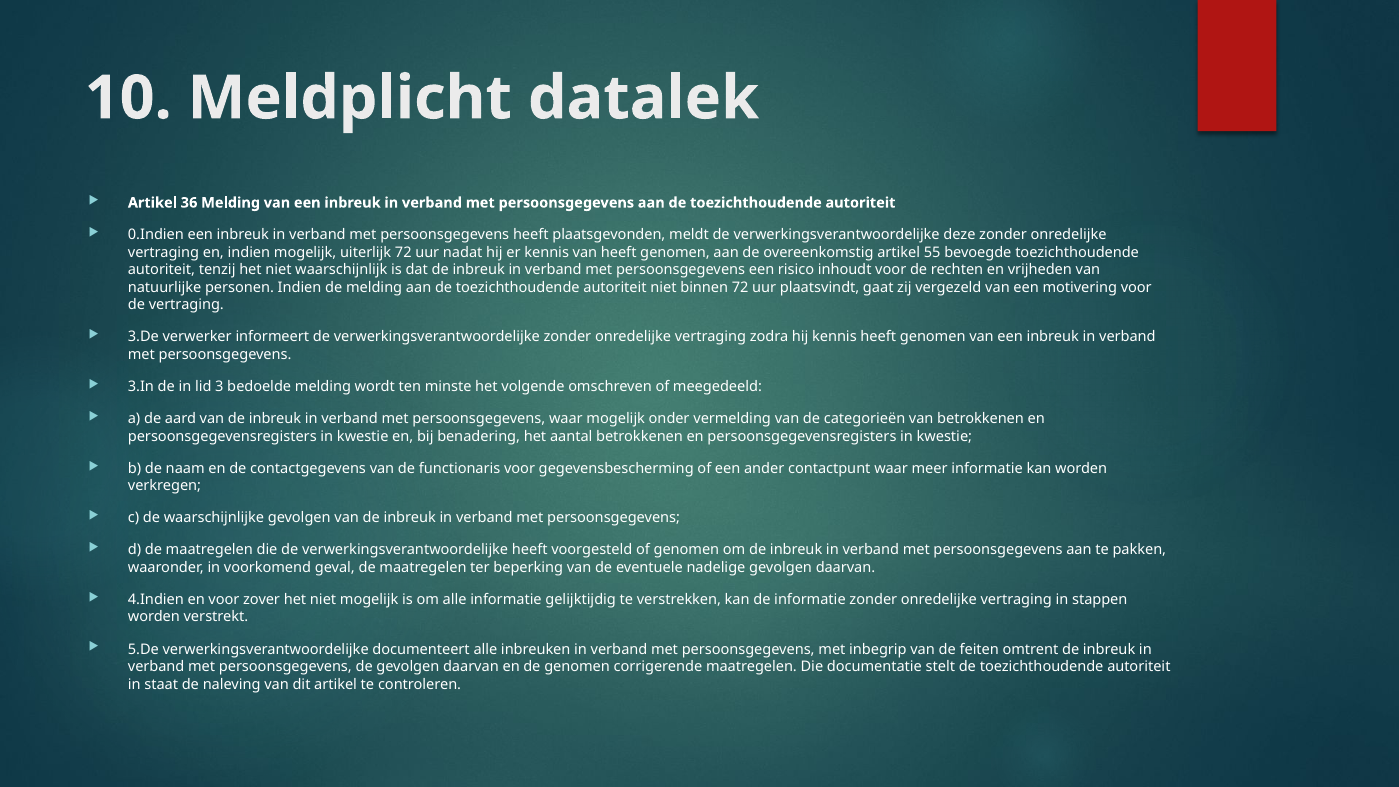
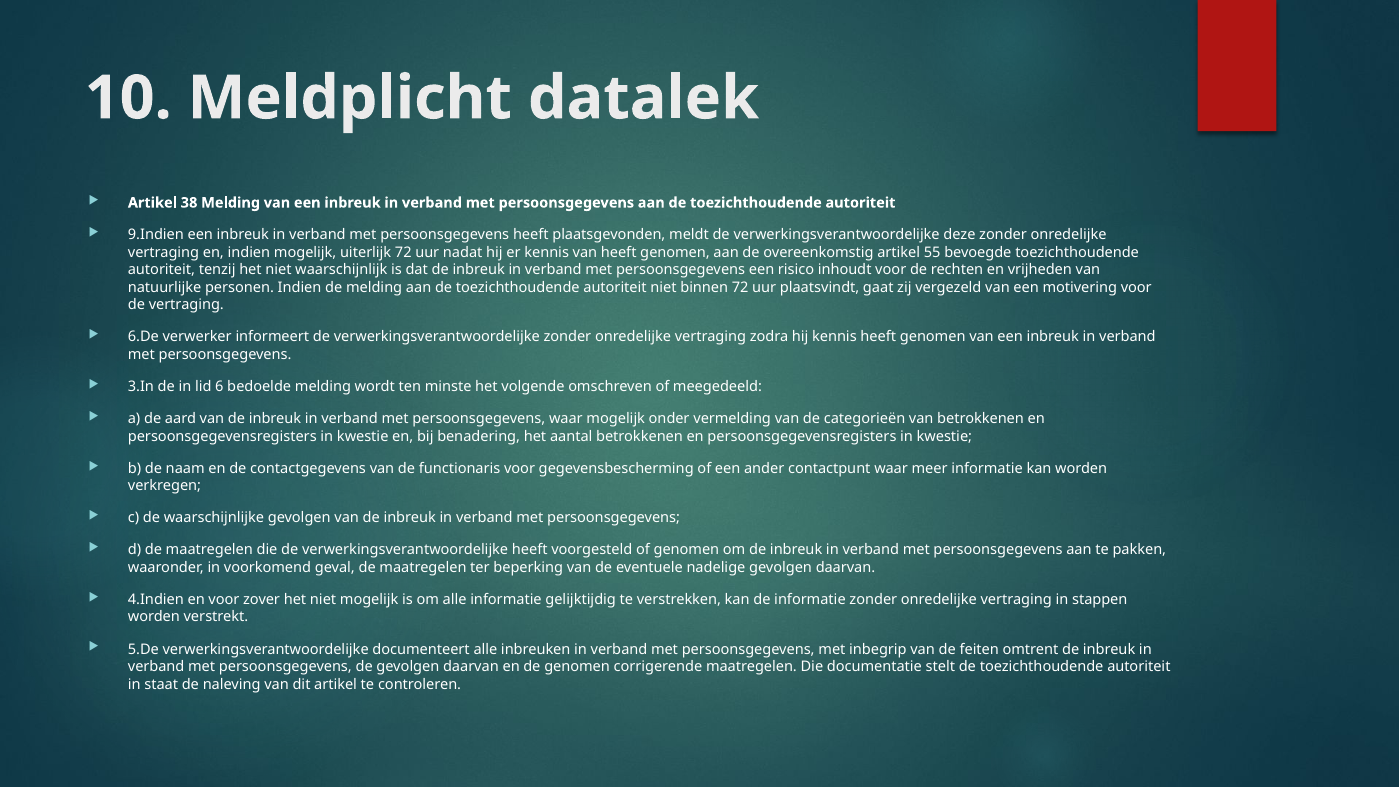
36: 36 -> 38
0.Indien: 0.Indien -> 9.Indien
3.De: 3.De -> 6.De
3: 3 -> 6
